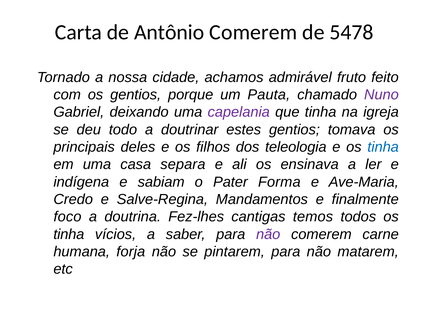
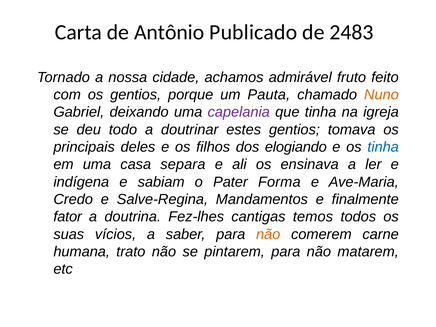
Antônio Comerem: Comerem -> Publicado
5478: 5478 -> 2483
Nuno colour: purple -> orange
teleologia: teleologia -> elogiando
foco: foco -> fator
tinha at (69, 234): tinha -> suas
não at (268, 234) colour: purple -> orange
forja: forja -> trato
